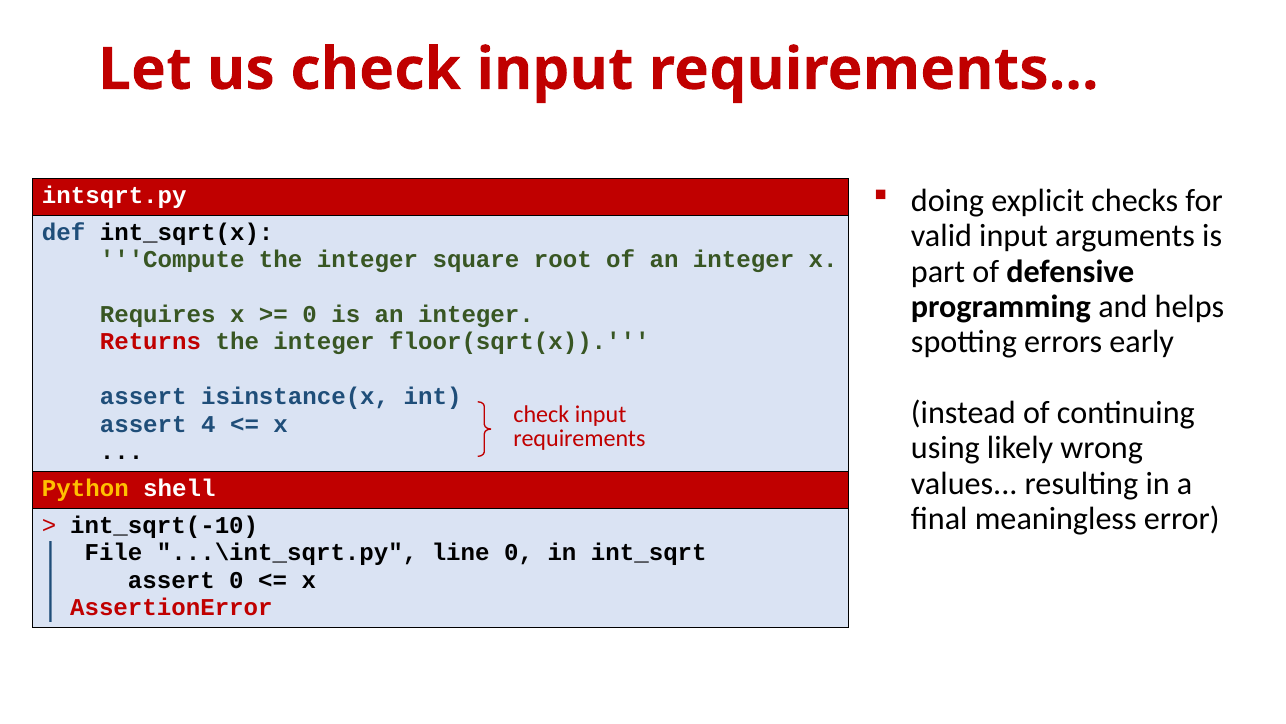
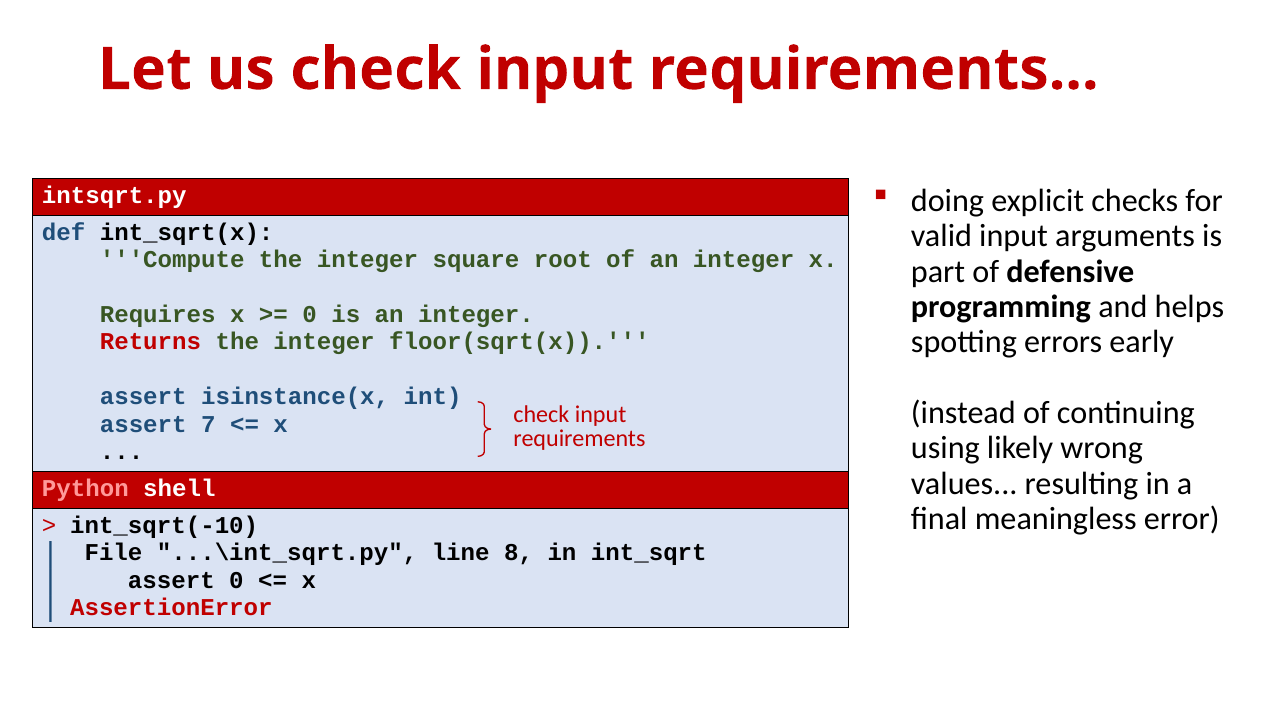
4: 4 -> 7
Python colour: yellow -> pink
line 0: 0 -> 8
